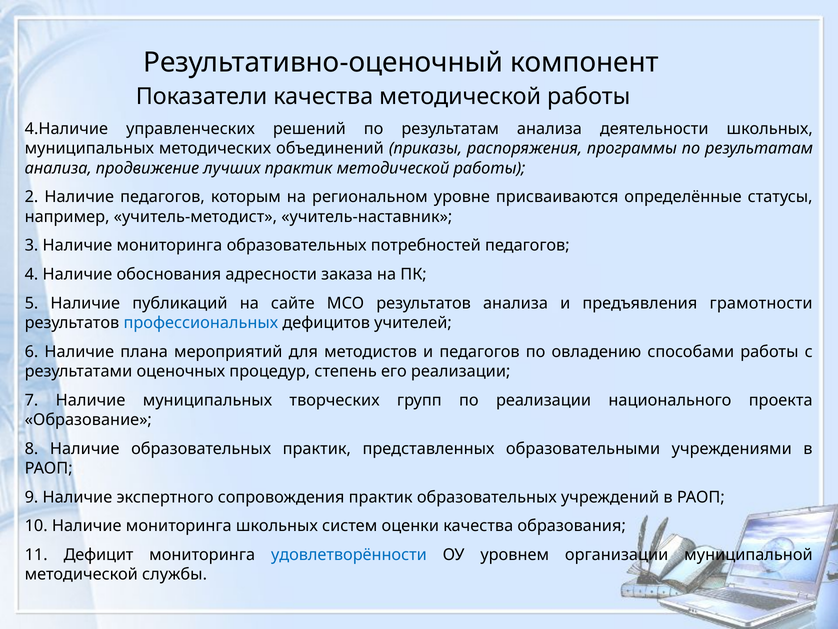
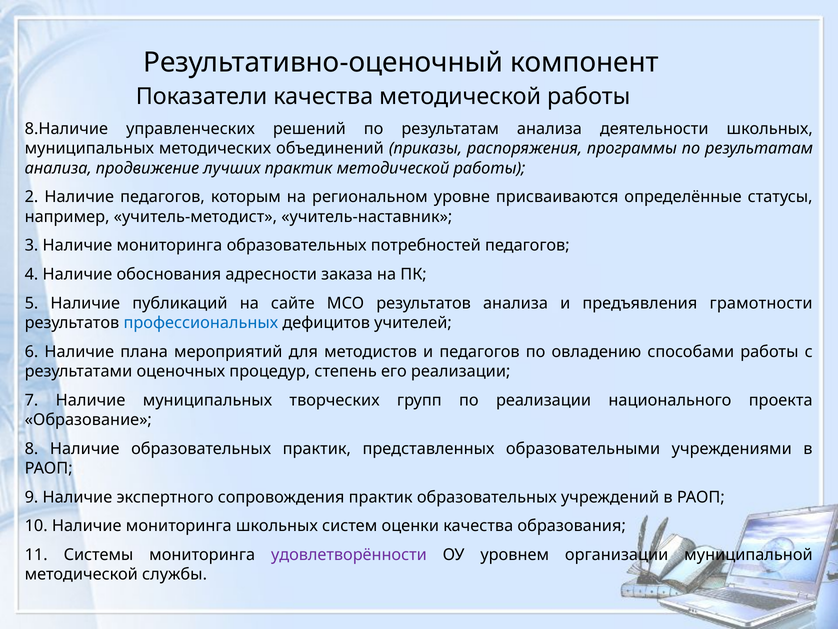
4.Наличие: 4.Наличие -> 8.Наличие
Дефицит: Дефицит -> Системы
удовлетворённости colour: blue -> purple
